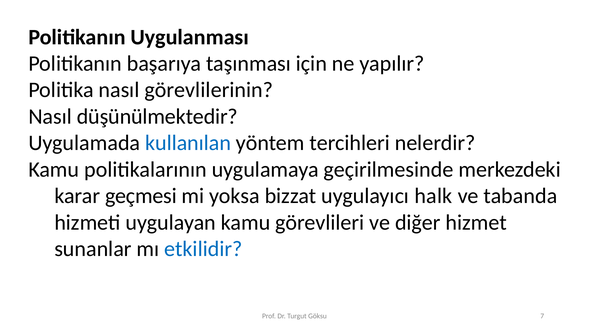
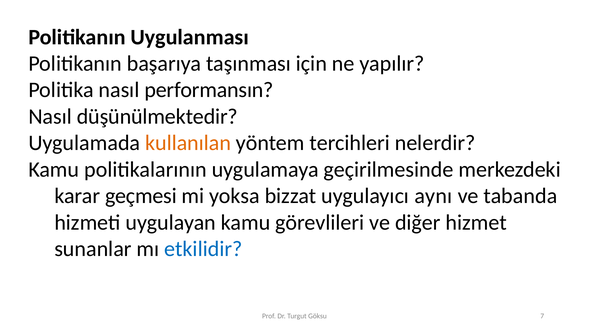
görevlilerinin: görevlilerinin -> performansın
kullanılan colour: blue -> orange
halk: halk -> aynı
